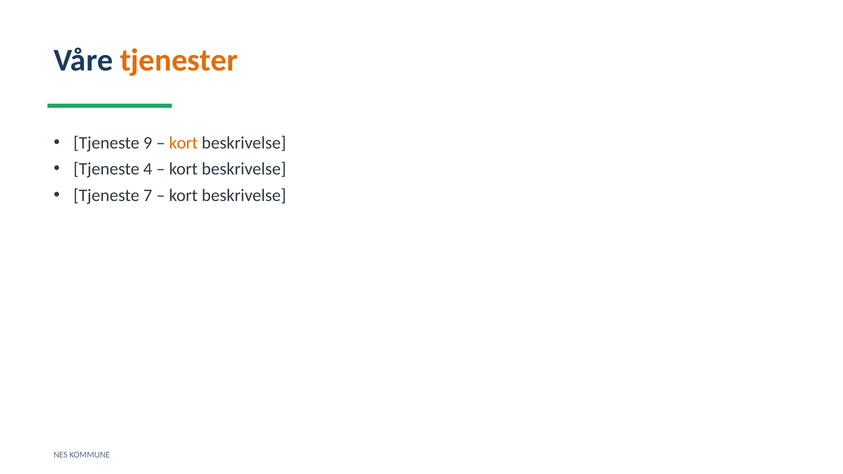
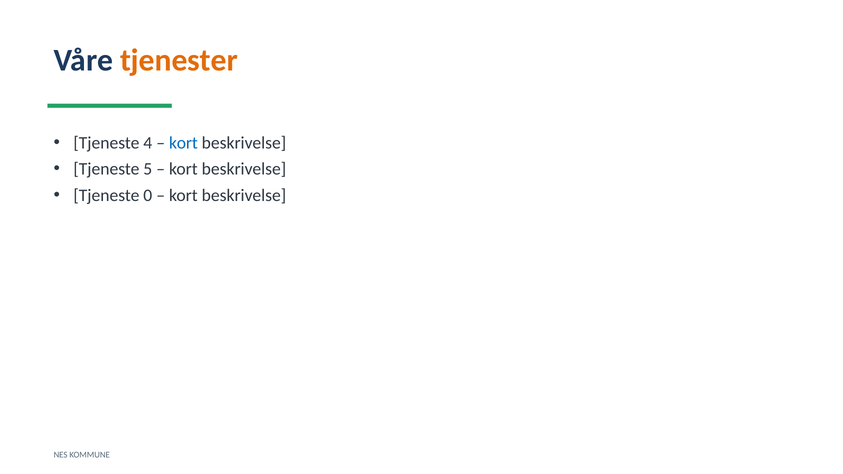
9: 9 -> 4
kort at (183, 143) colour: orange -> blue
4: 4 -> 5
7: 7 -> 0
